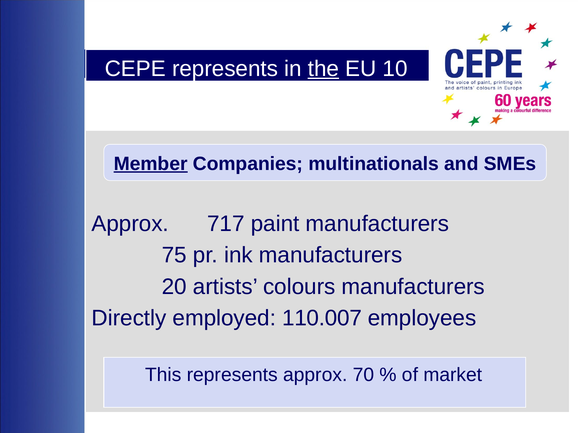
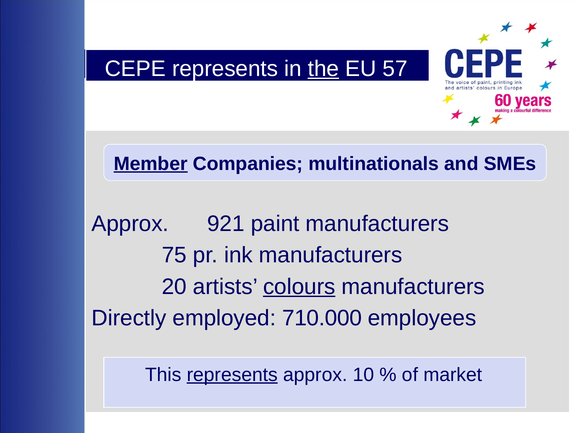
10: 10 -> 57
717: 717 -> 921
colours underline: none -> present
110.007: 110.007 -> 710.000
represents at (232, 375) underline: none -> present
70: 70 -> 10
